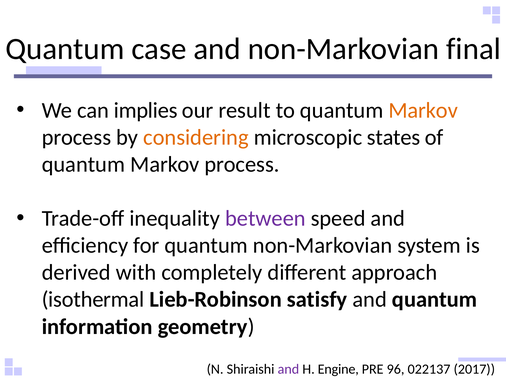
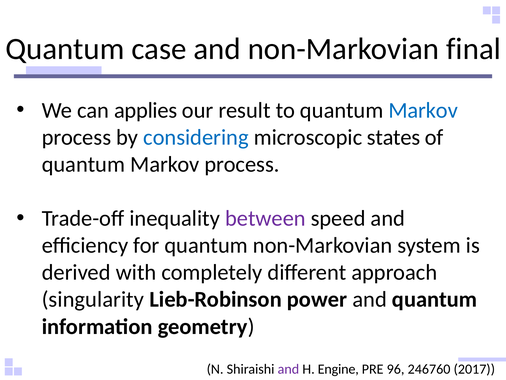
implies: implies -> applies
Markov at (423, 110) colour: orange -> blue
considering colour: orange -> blue
isothermal: isothermal -> singularity
satisfy: satisfy -> power
022137: 022137 -> 246760
